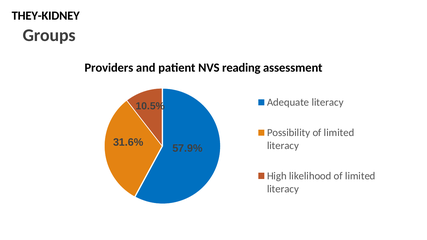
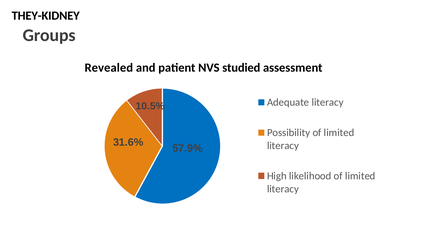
Providers: Providers -> Revealed
reading: reading -> studied
